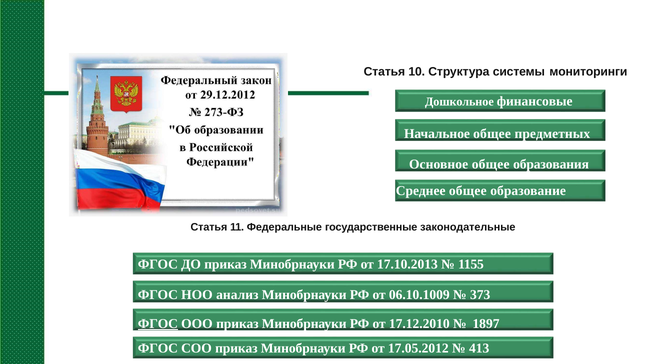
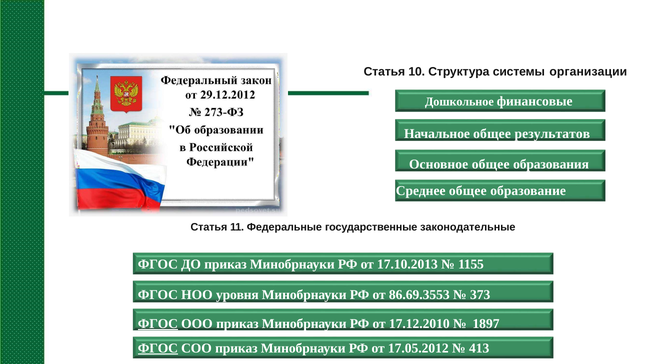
мониторинги: мониторинги -> организации
предметных: предметных -> результатов
анализ: анализ -> уровня
06.10.1009: 06.10.1009 -> 86.69.3553
ФГОС at (158, 348) underline: none -> present
